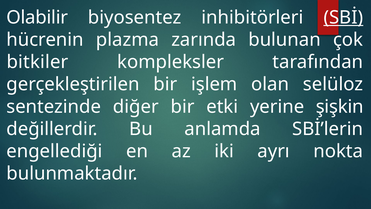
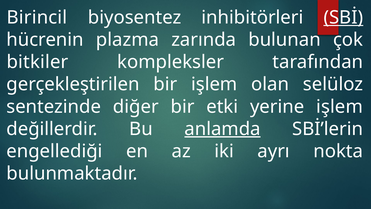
Olabilir: Olabilir -> Birincil
yerine şişkin: şişkin -> işlem
anlamda underline: none -> present
